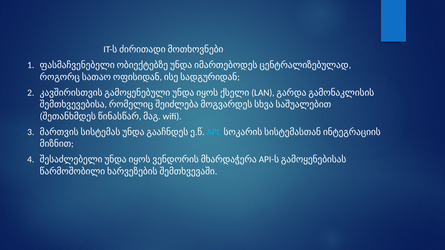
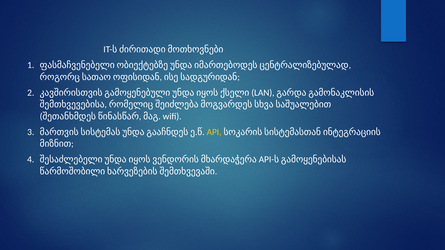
API colour: light blue -> yellow
